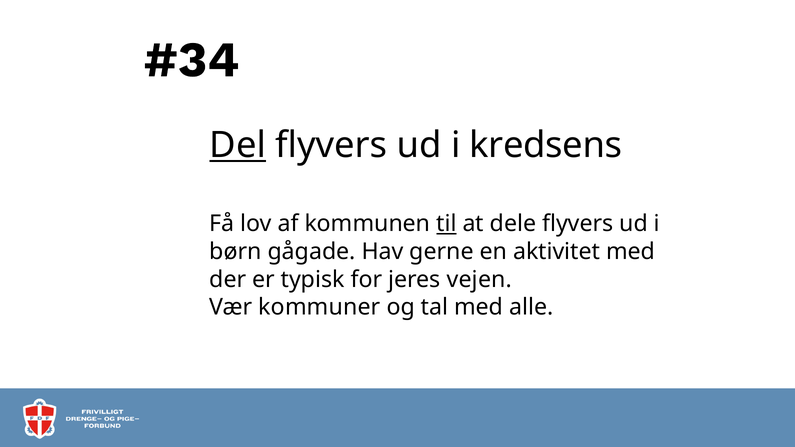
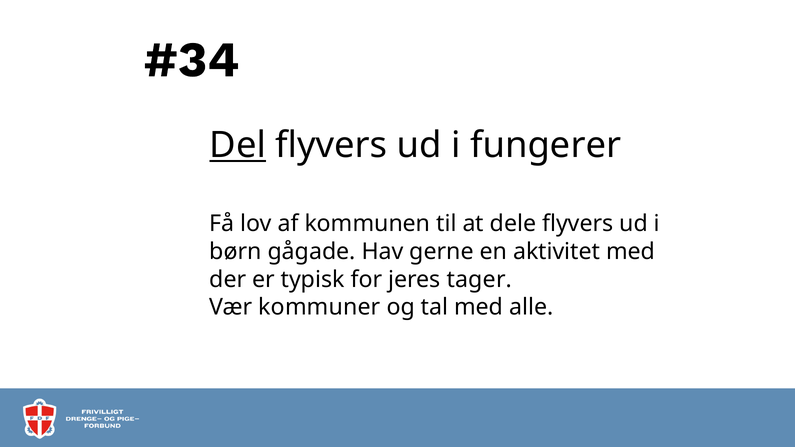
kredsens: kredsens -> fungerer
til underline: present -> none
vejen: vejen -> tager
